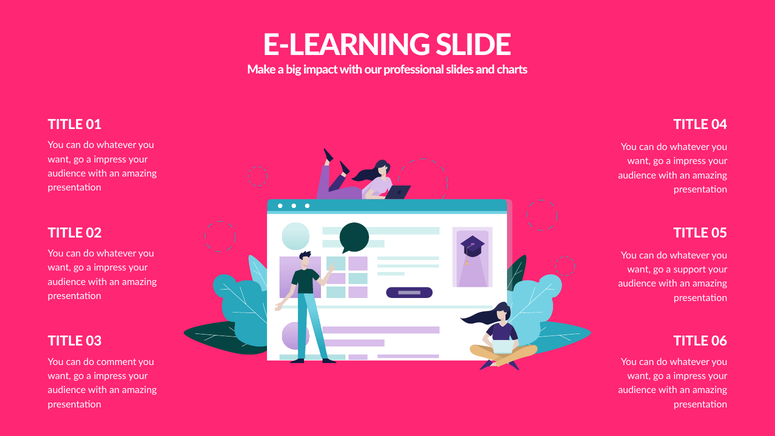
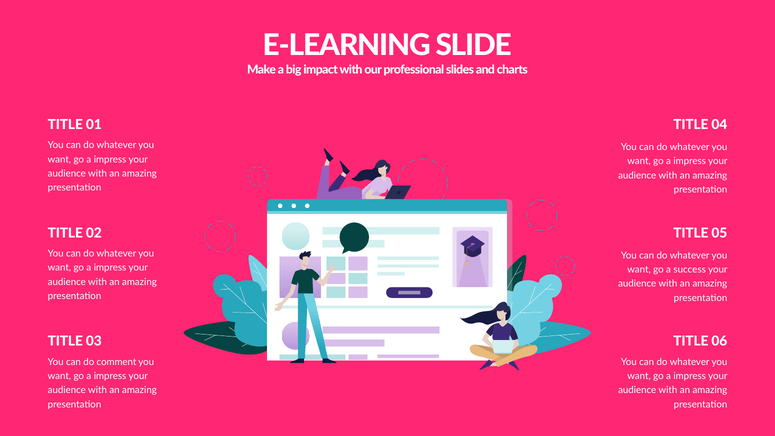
support: support -> success
